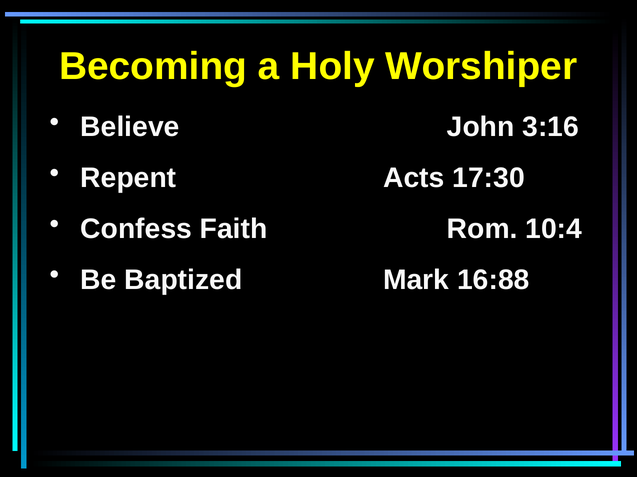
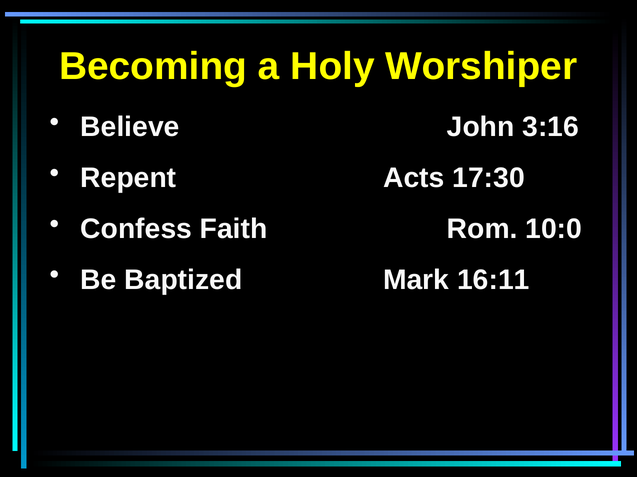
10:4: 10:4 -> 10:0
16:88: 16:88 -> 16:11
